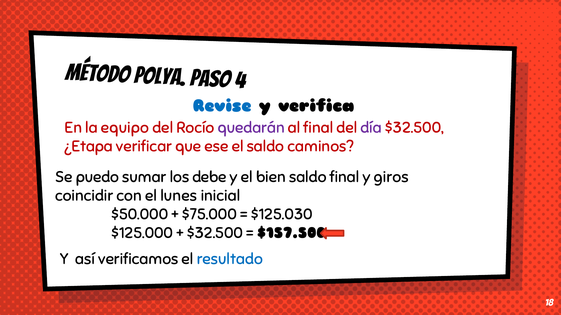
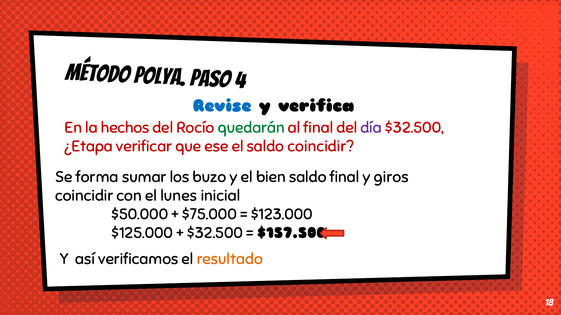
equipo: equipo -> hechos
quedarán colour: purple -> green
saldo caminos: caminos -> coincidir
puedo: puedo -> forma
debe: debe -> buzo
$125.030: $125.030 -> $123.000
resultado colour: blue -> orange
